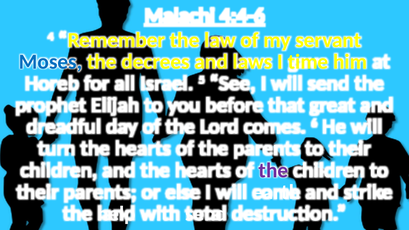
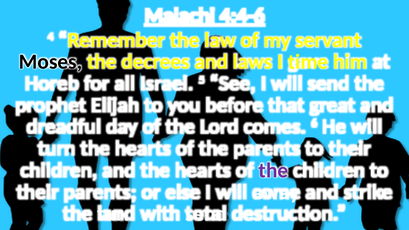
Moses colour: blue -> black
earth: earth -> away
the help: help -> turn
